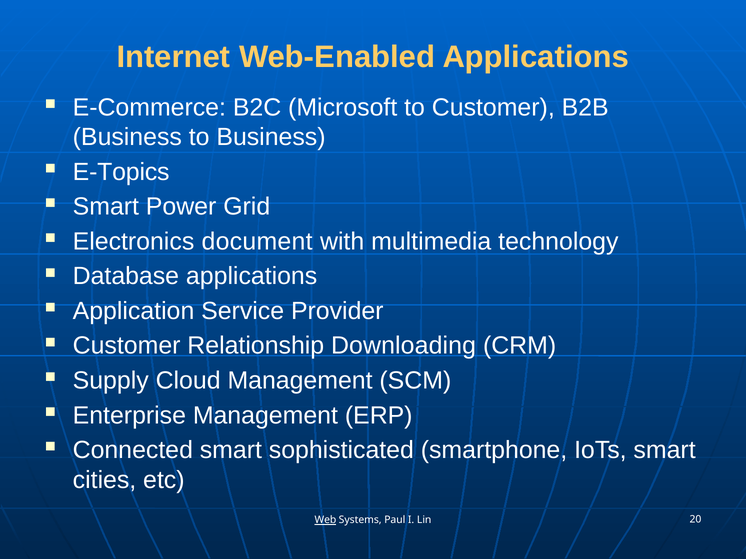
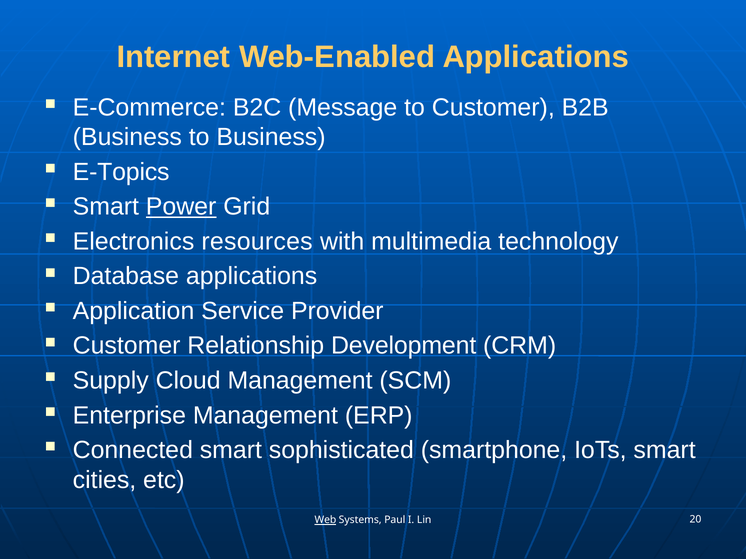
Microsoft: Microsoft -> Message
Power underline: none -> present
document: document -> resources
Downloading: Downloading -> Development
